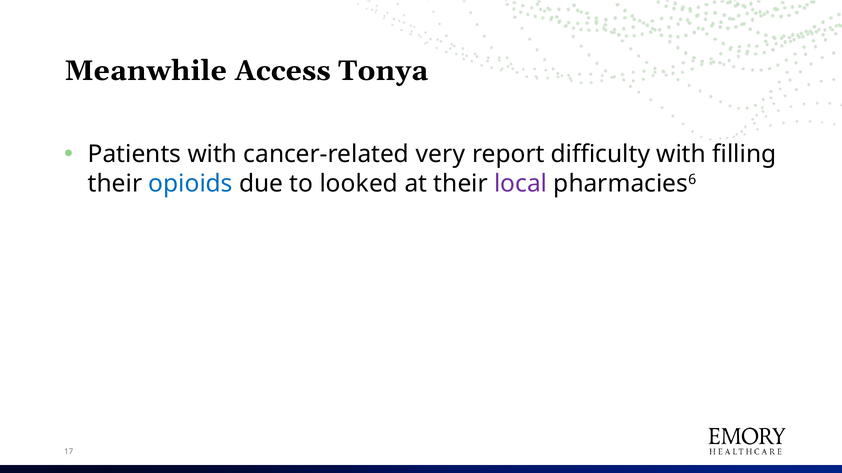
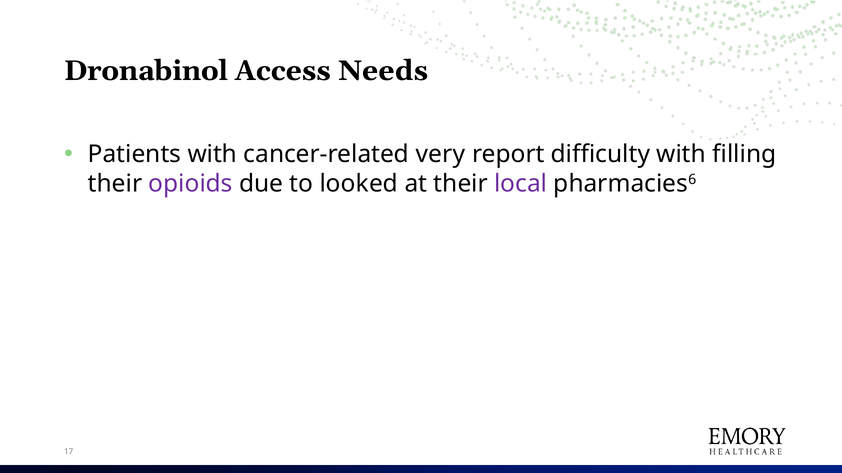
Meanwhile: Meanwhile -> Dronabinol
Tonya: Tonya -> Needs
opioids colour: blue -> purple
